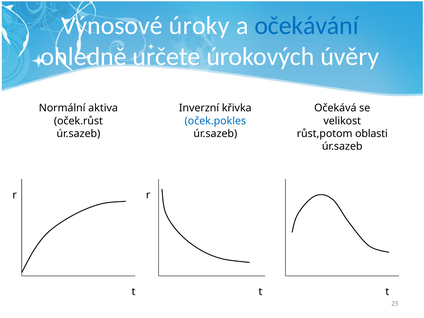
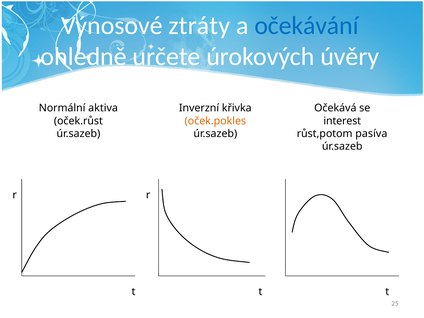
úroky: úroky -> ztráty
oček.pokles colour: blue -> orange
velikost: velikost -> interest
oblasti: oblasti -> pasíva
